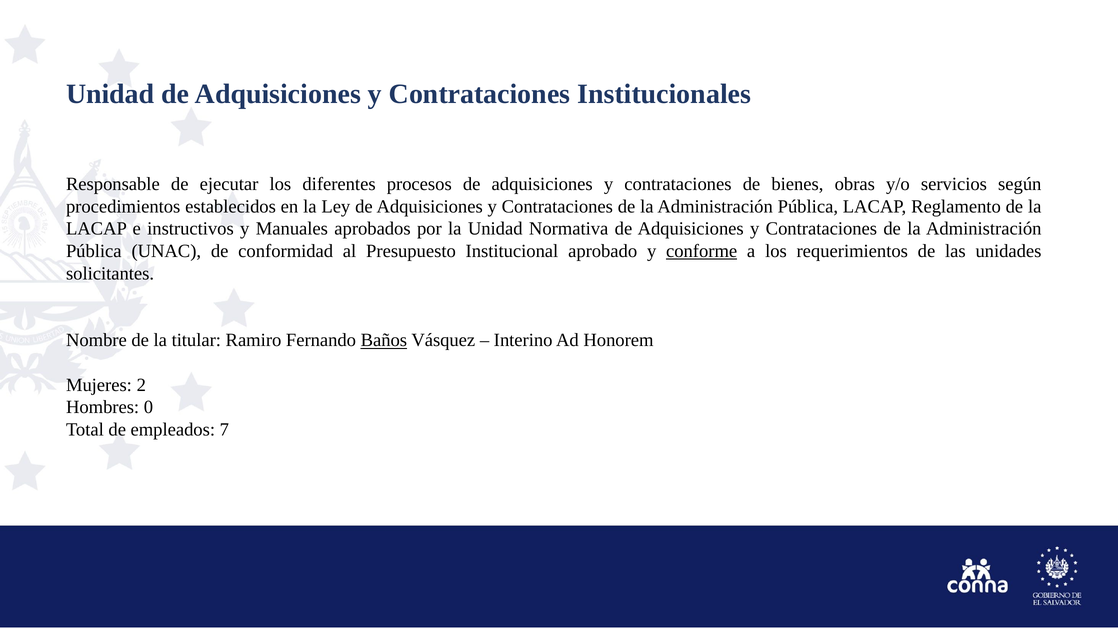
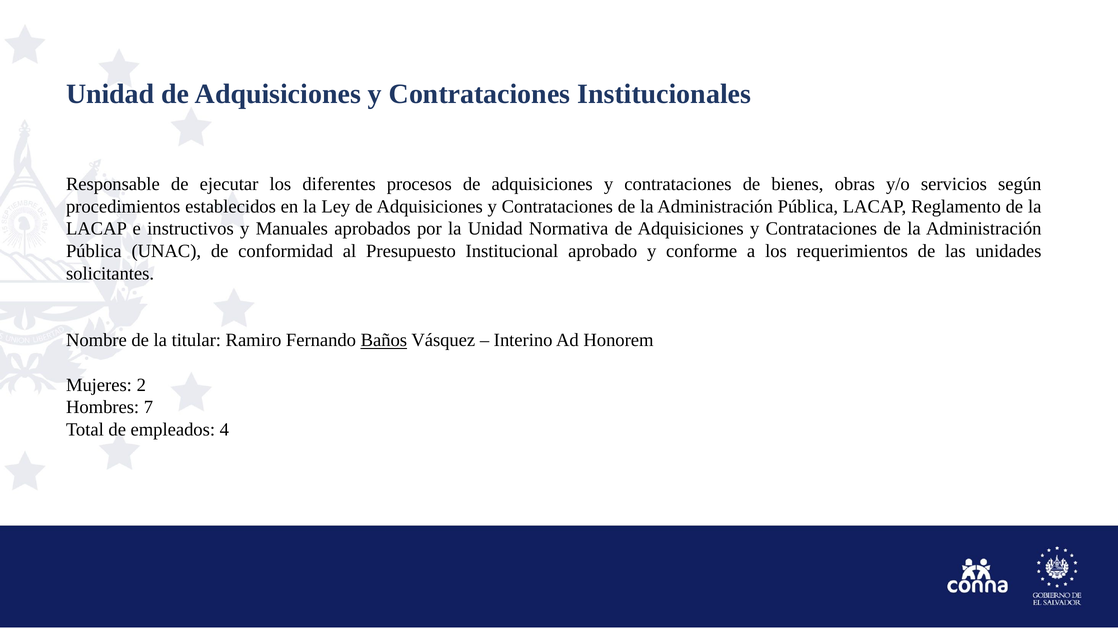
conforme underline: present -> none
0: 0 -> 7
7: 7 -> 4
